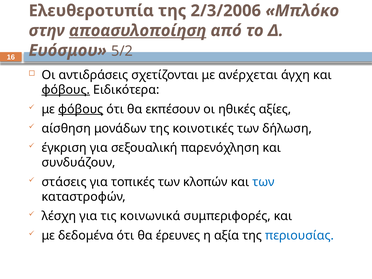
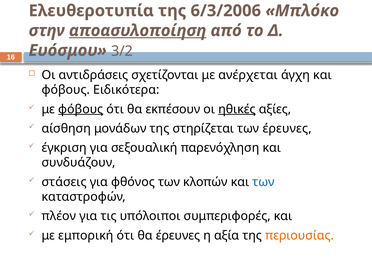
2/3/2006: 2/3/2006 -> 6/3/2006
5/2: 5/2 -> 3/2
φόβους at (66, 90) underline: present -> none
ηθικές underline: none -> present
κοινοτικές: κοινοτικές -> στηρίζεται
των δήλωση: δήλωση -> έρευνες
τοπικές: τοπικές -> φθόνος
λέσχη: λέσχη -> πλέον
κοινωνικά: κοινωνικά -> υπόλοιποι
δεδομένα: δεδομένα -> εμπορική
περιουσίας colour: blue -> orange
